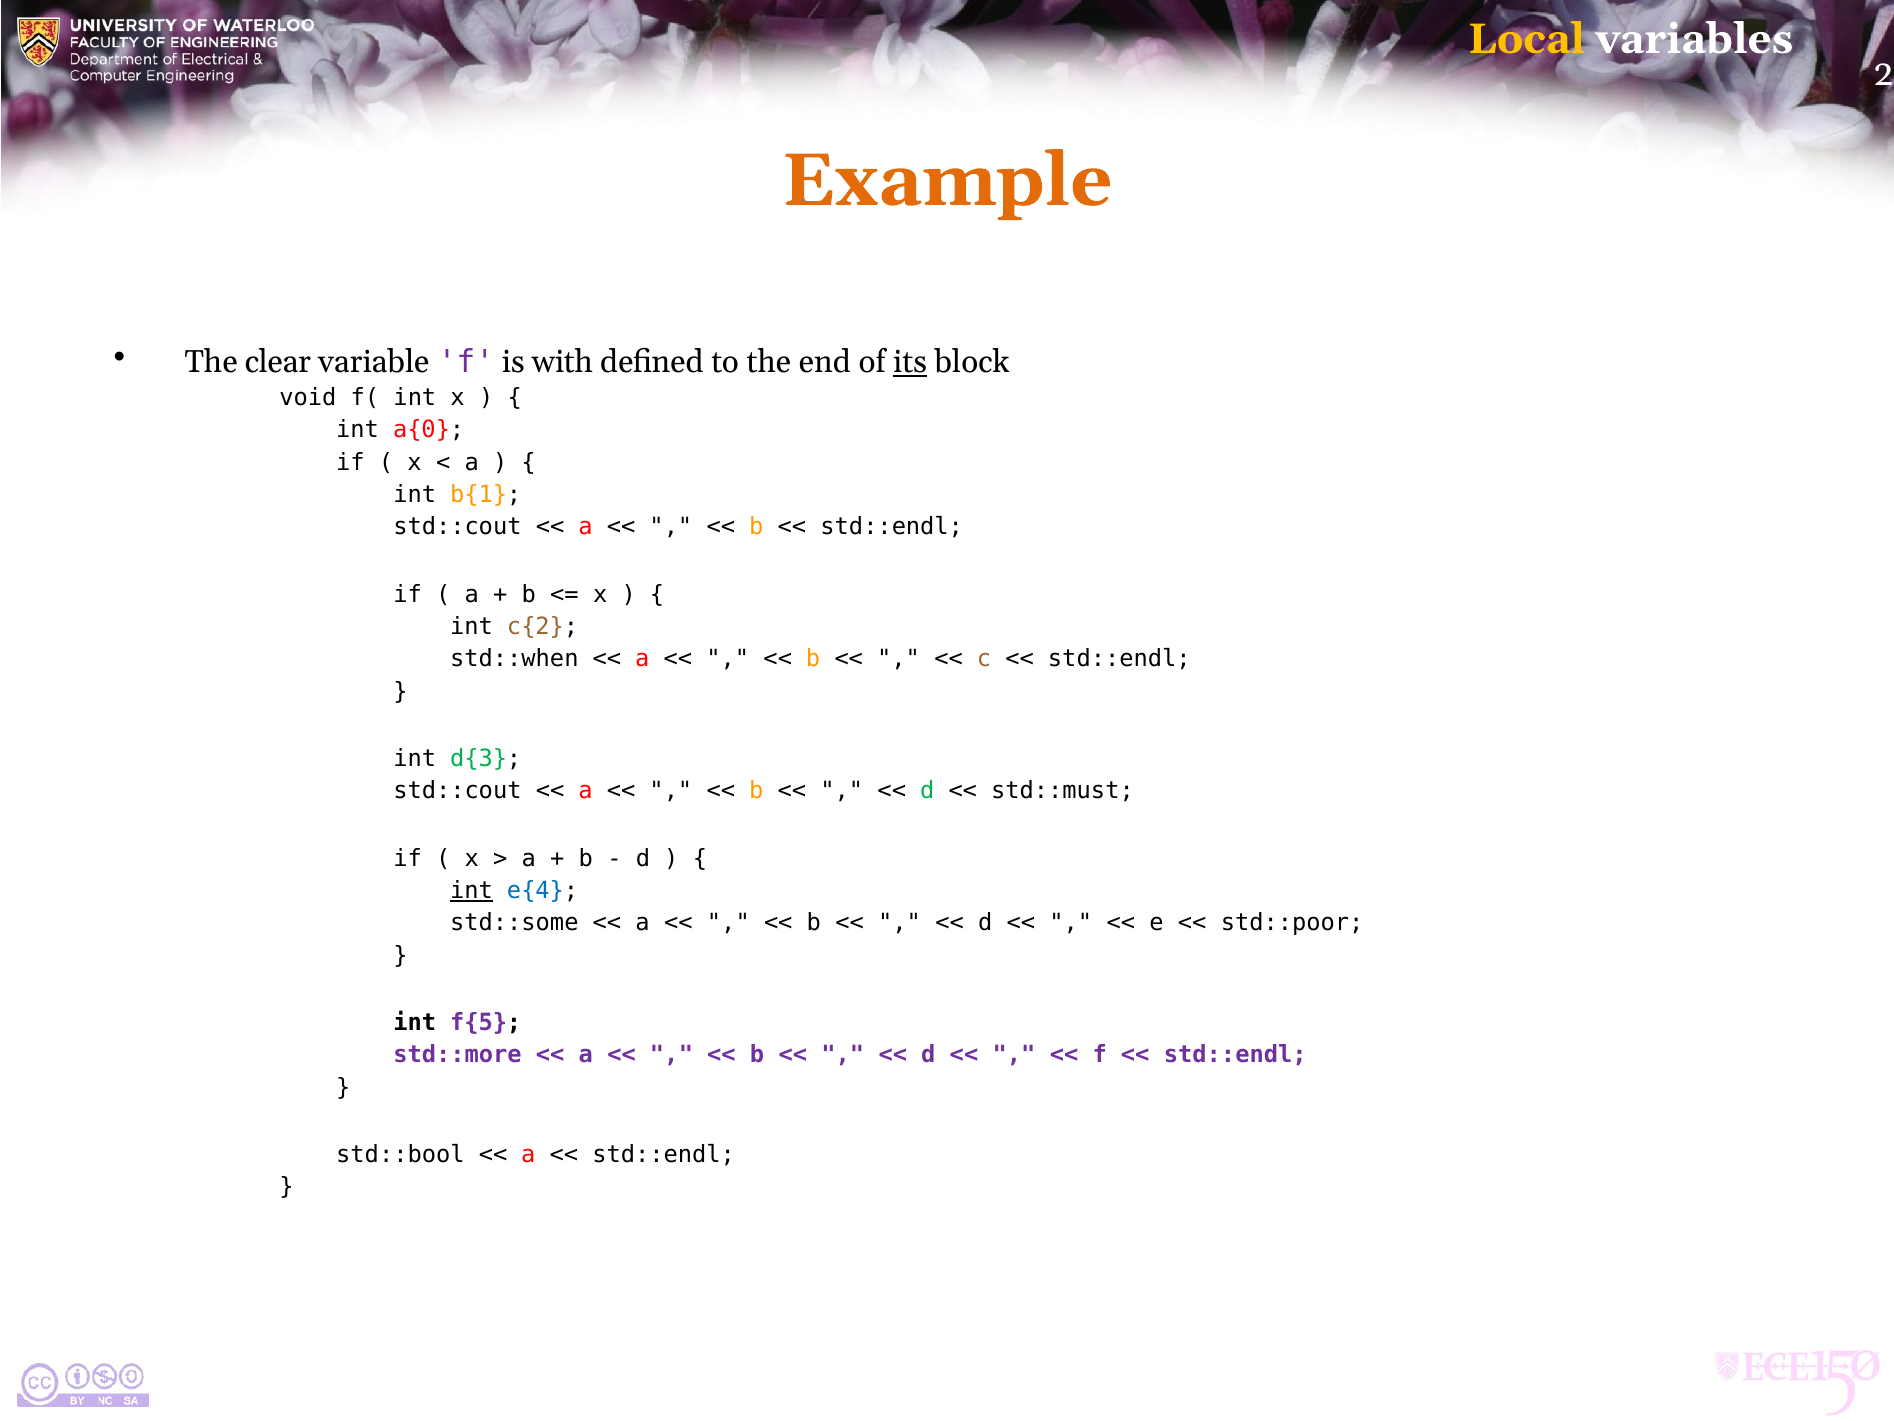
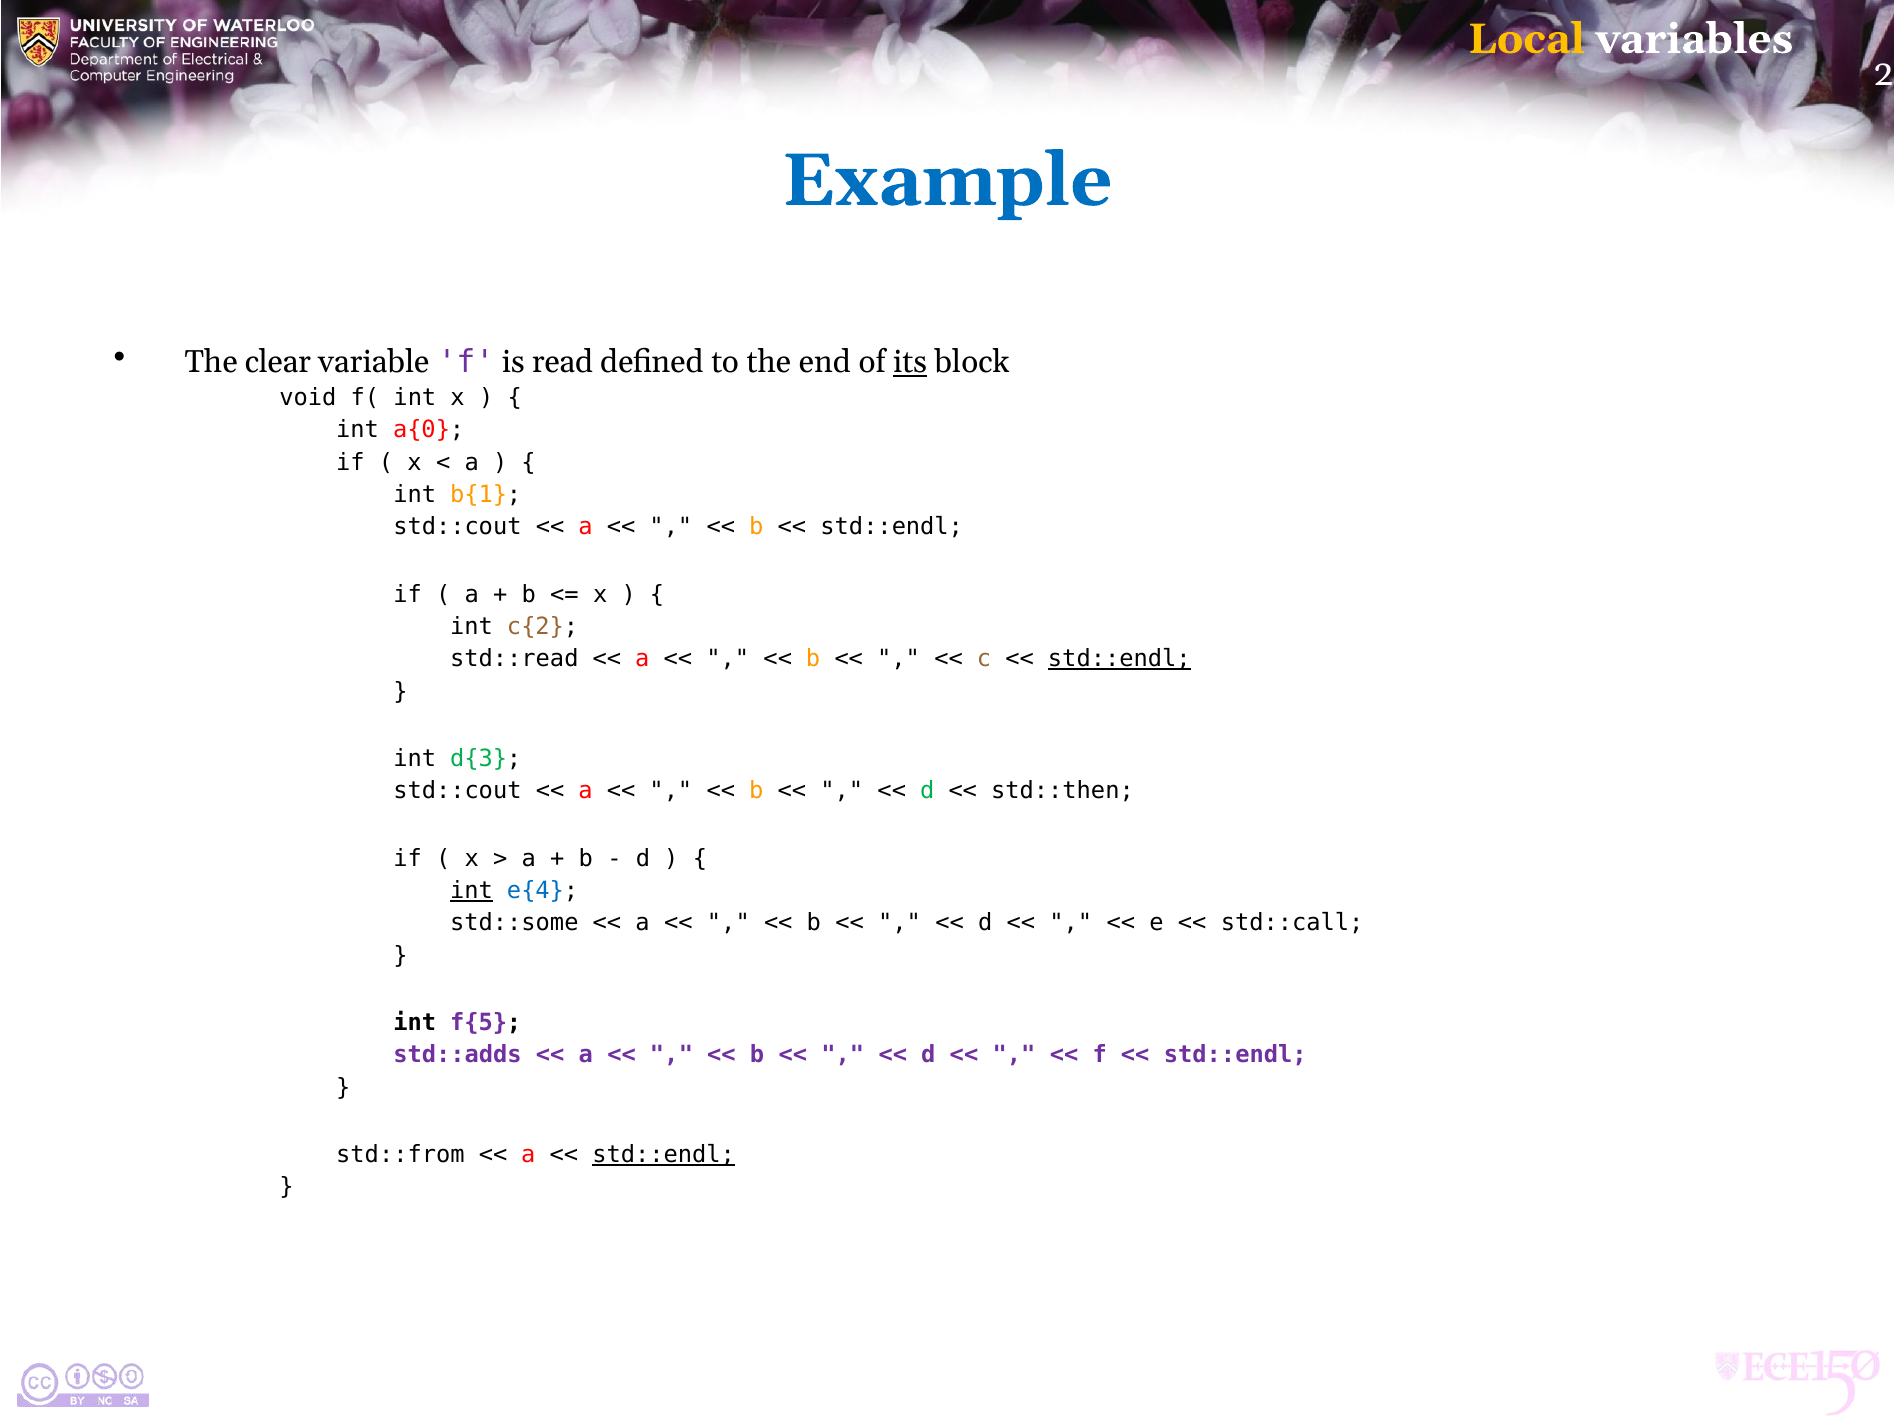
Example colour: orange -> blue
with: with -> read
std::when: std::when -> std::read
std::endl at (1119, 659) underline: none -> present
std::must: std::must -> std::then
std::poor: std::poor -> std::call
std::more: std::more -> std::adds
std::bool: std::bool -> std::from
std::endl at (664, 1154) underline: none -> present
